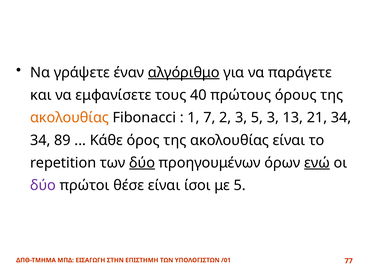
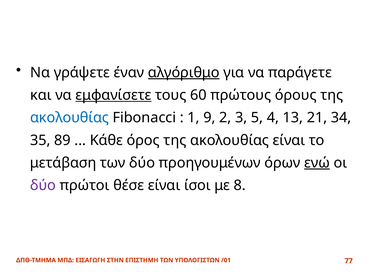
εμφανίσετε underline: none -> present
40: 40 -> 60
ακολουθίας at (70, 118) colour: orange -> blue
7: 7 -> 9
5 3: 3 -> 4
34 at (40, 140): 34 -> 35
repetition: repetition -> μετάβαση
δύο at (142, 163) underline: present -> none
με 5: 5 -> 8
